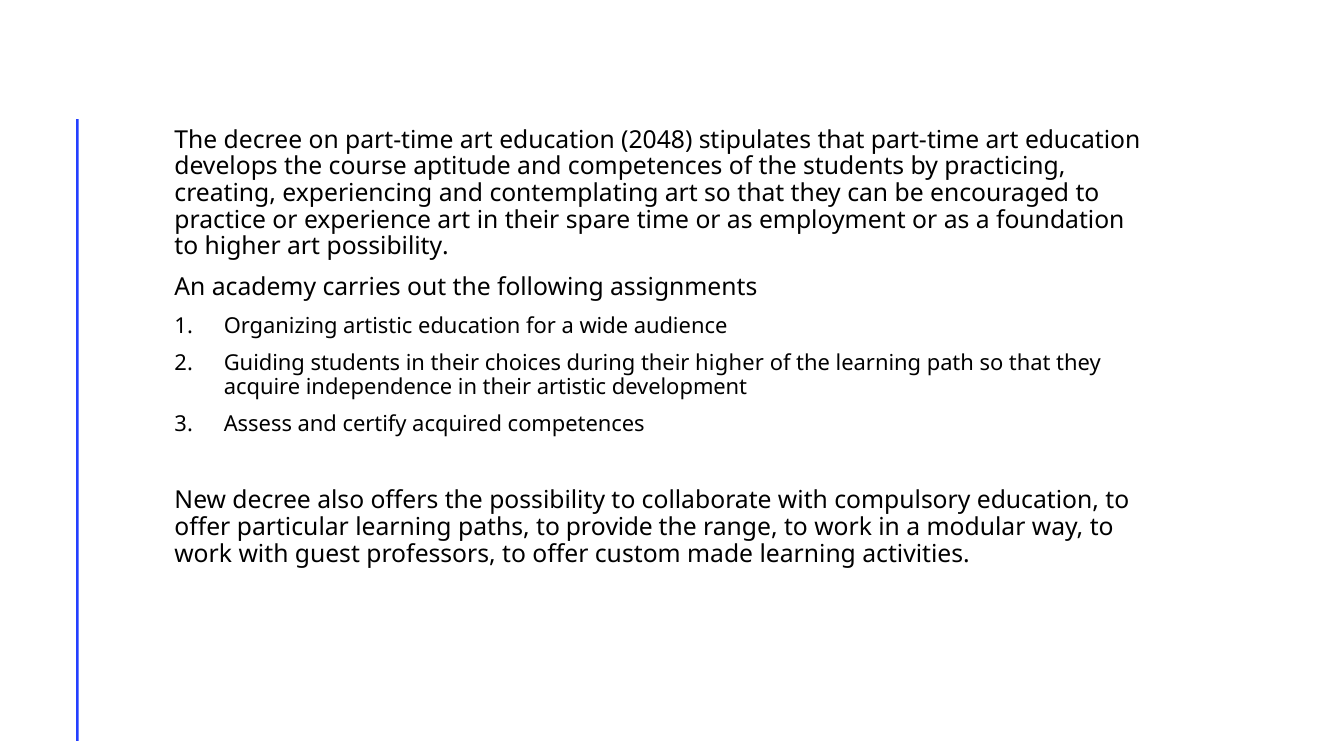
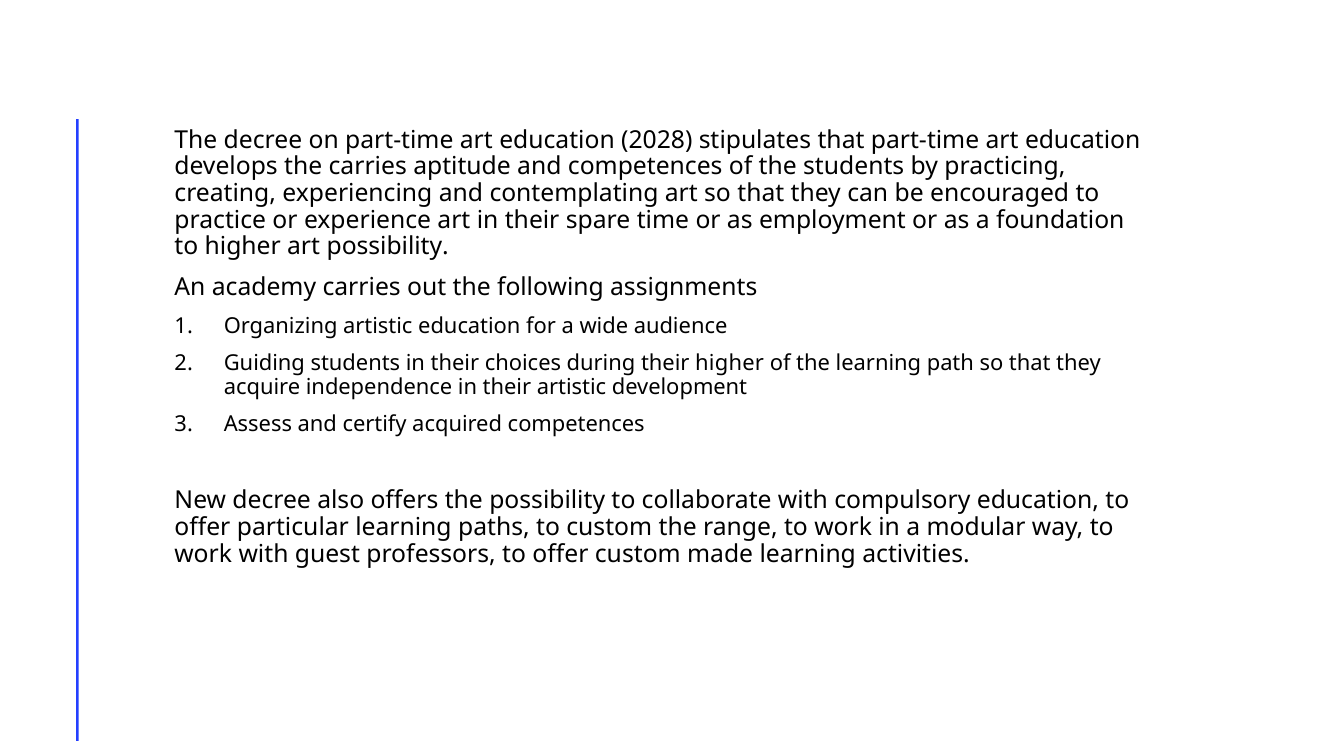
2048: 2048 -> 2028
the course: course -> carries
to provide: provide -> custom
